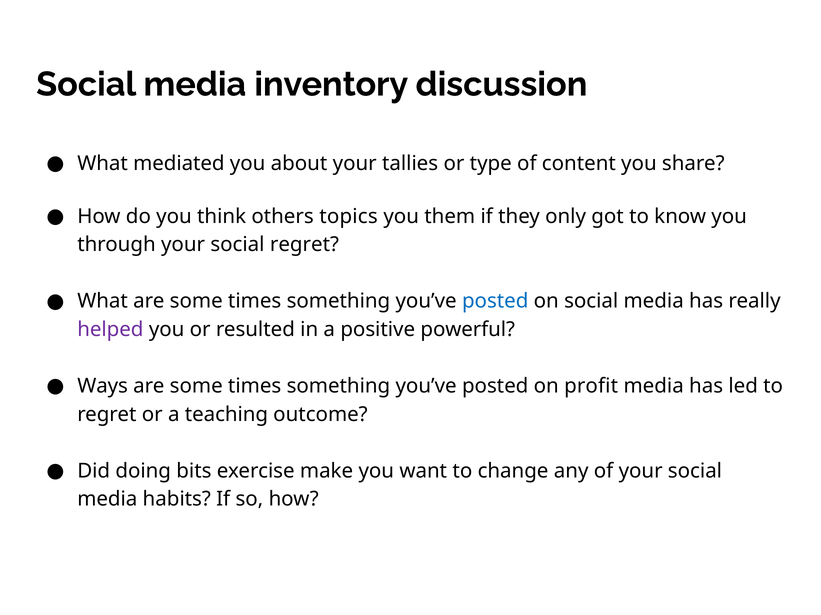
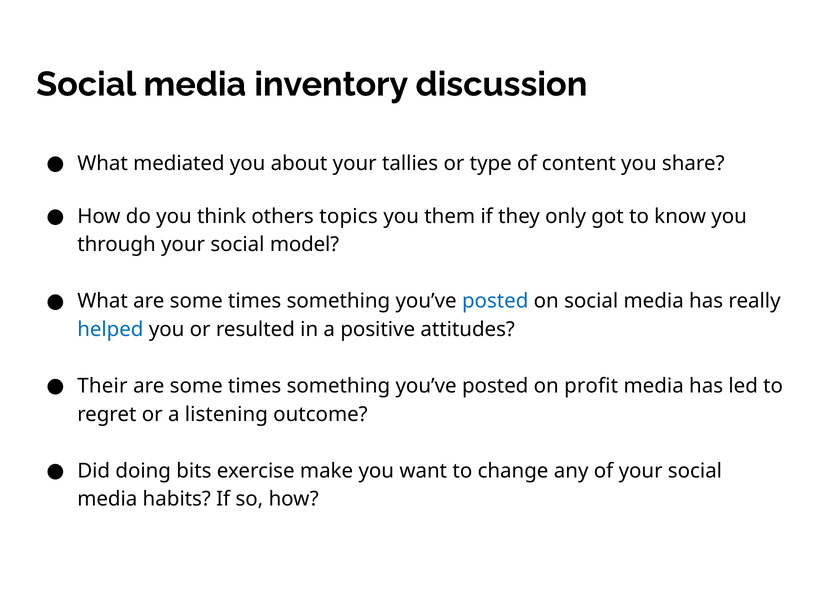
social regret: regret -> model
helped colour: purple -> blue
powerful: powerful -> attitudes
Ways: Ways -> Their
teaching: teaching -> listening
